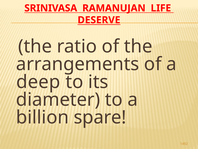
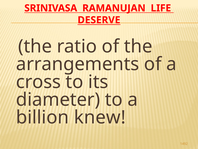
deep: deep -> cross
spare: spare -> knew
